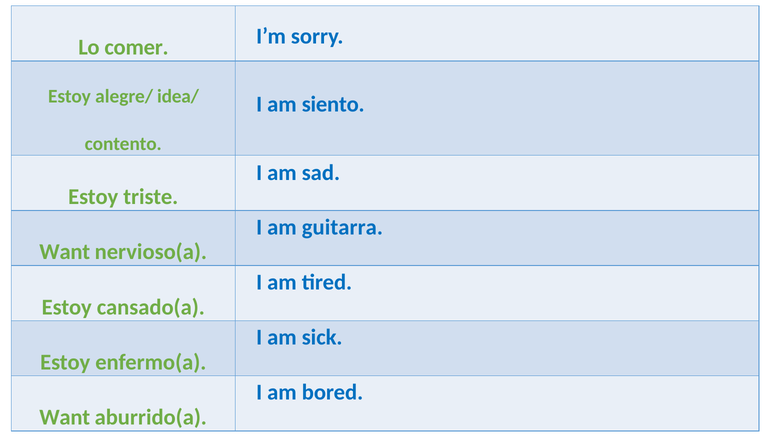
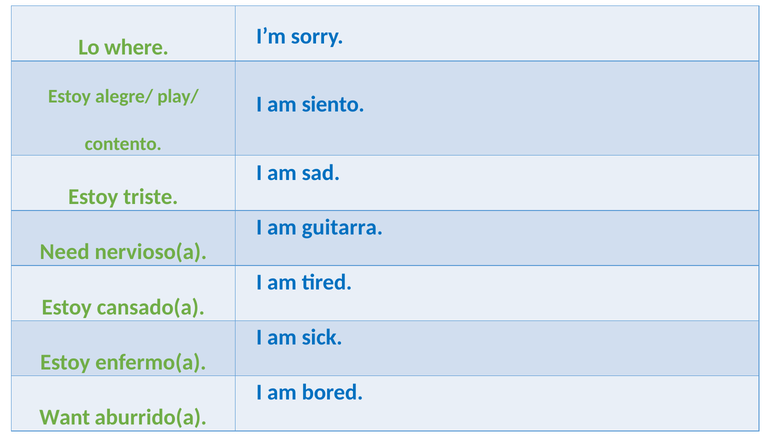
comer: comer -> where
idea/: idea/ -> play/
Want at (65, 252): Want -> Need
